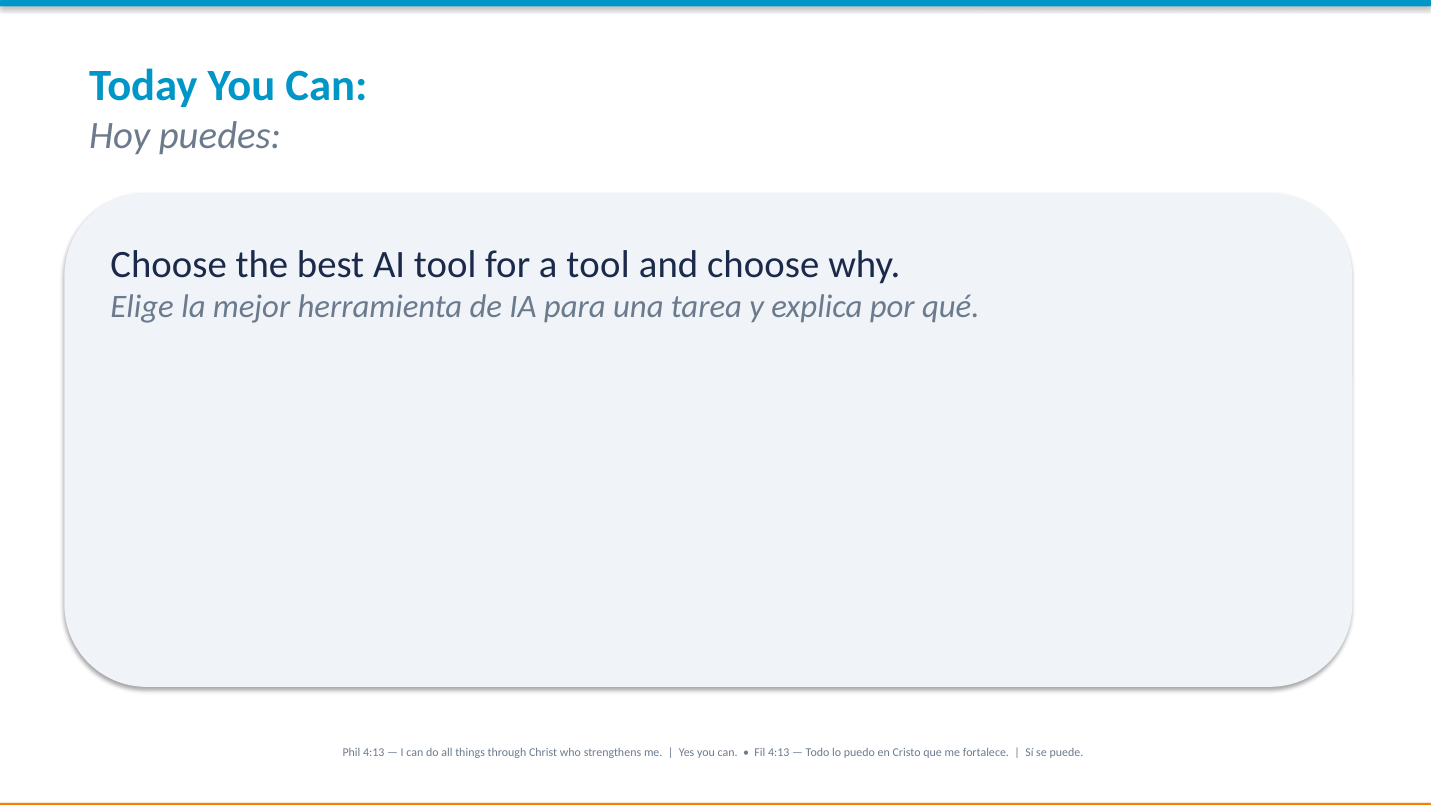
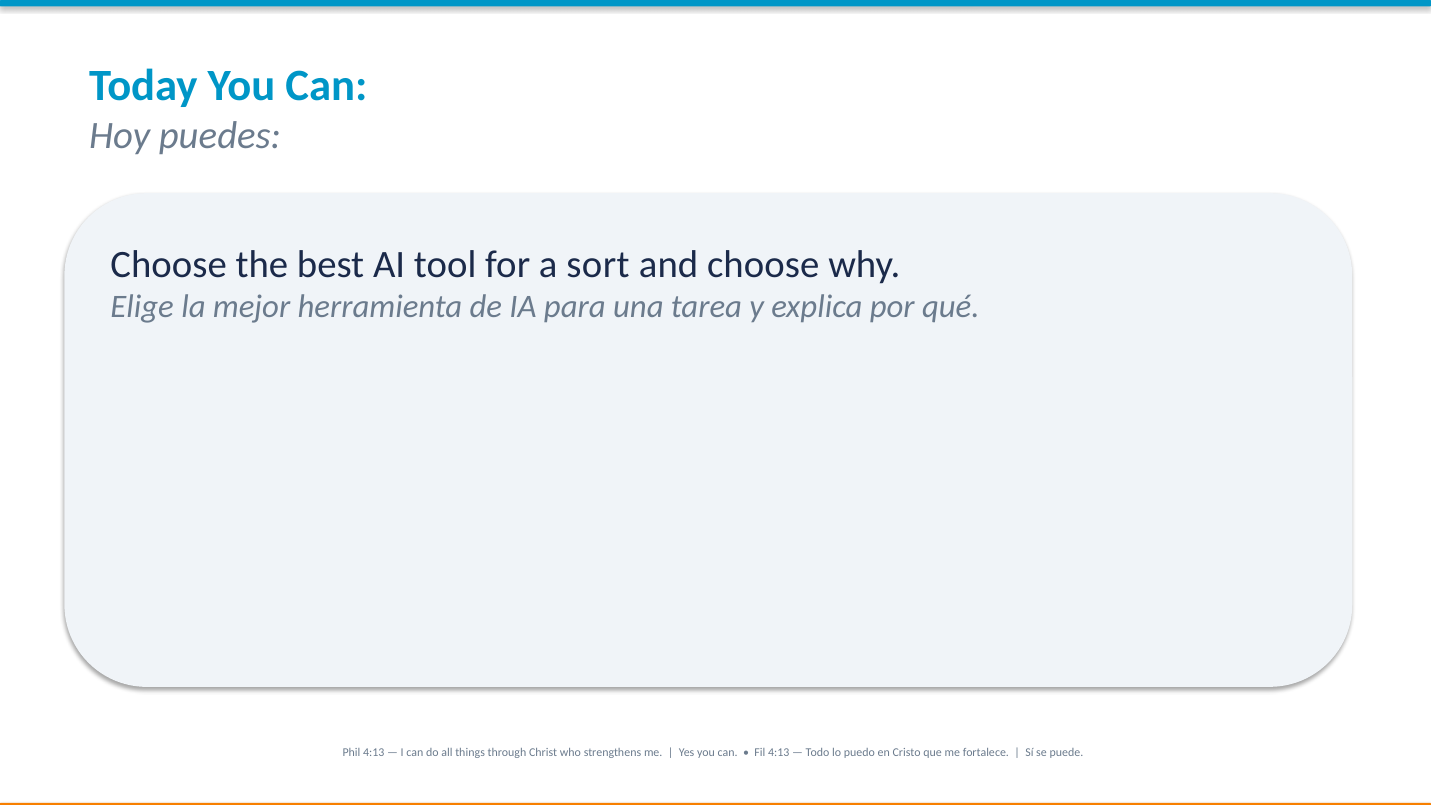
a tool: tool -> sort
